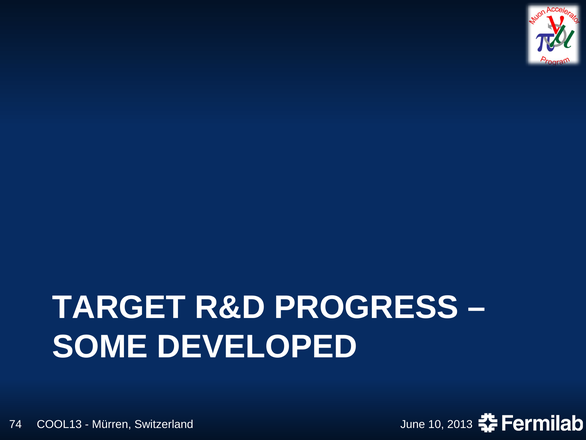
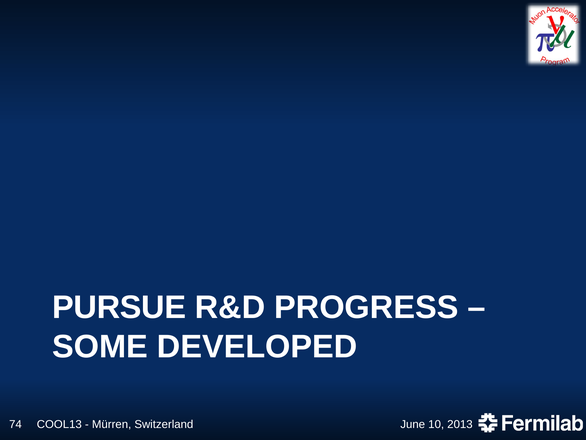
TARGET: TARGET -> PURSUE
